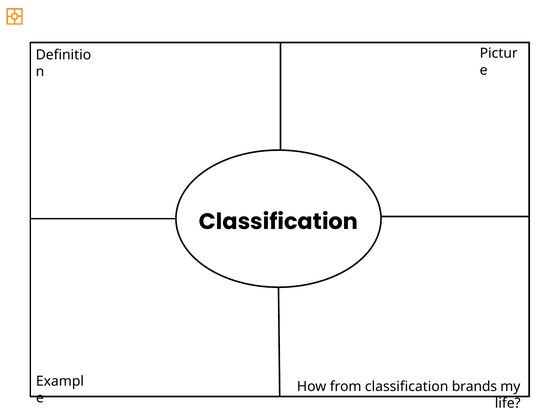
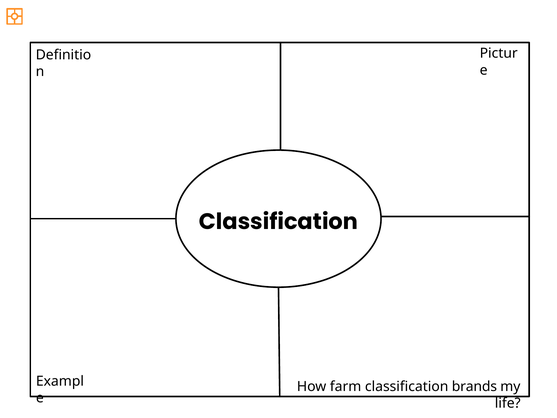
from: from -> farm
